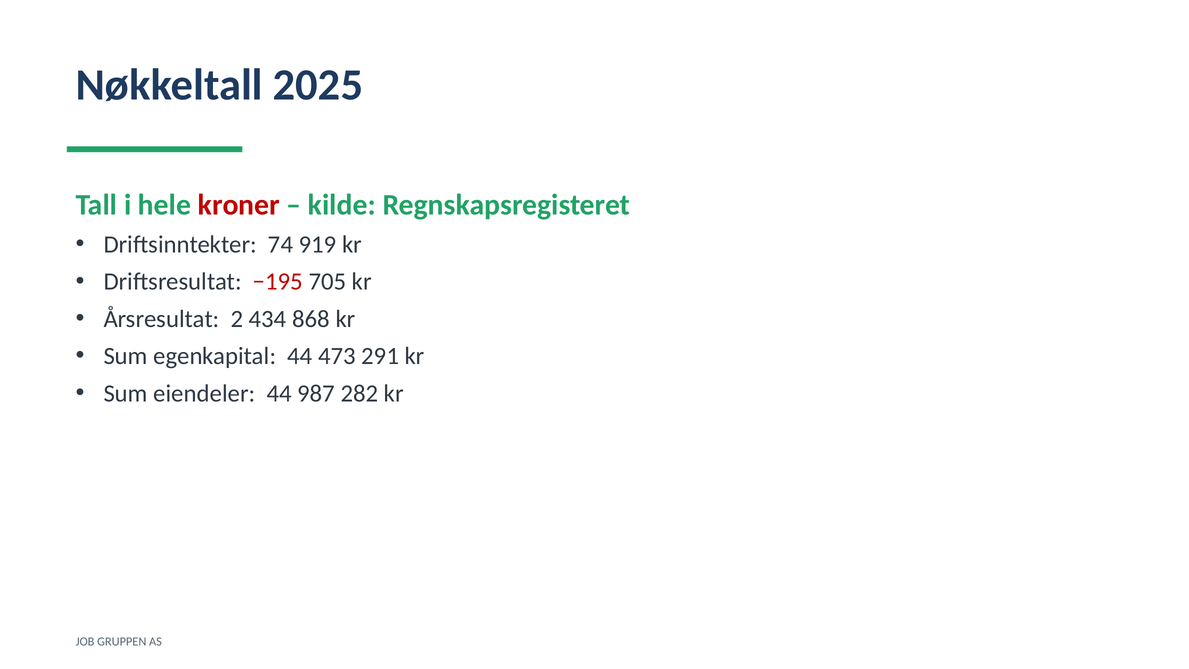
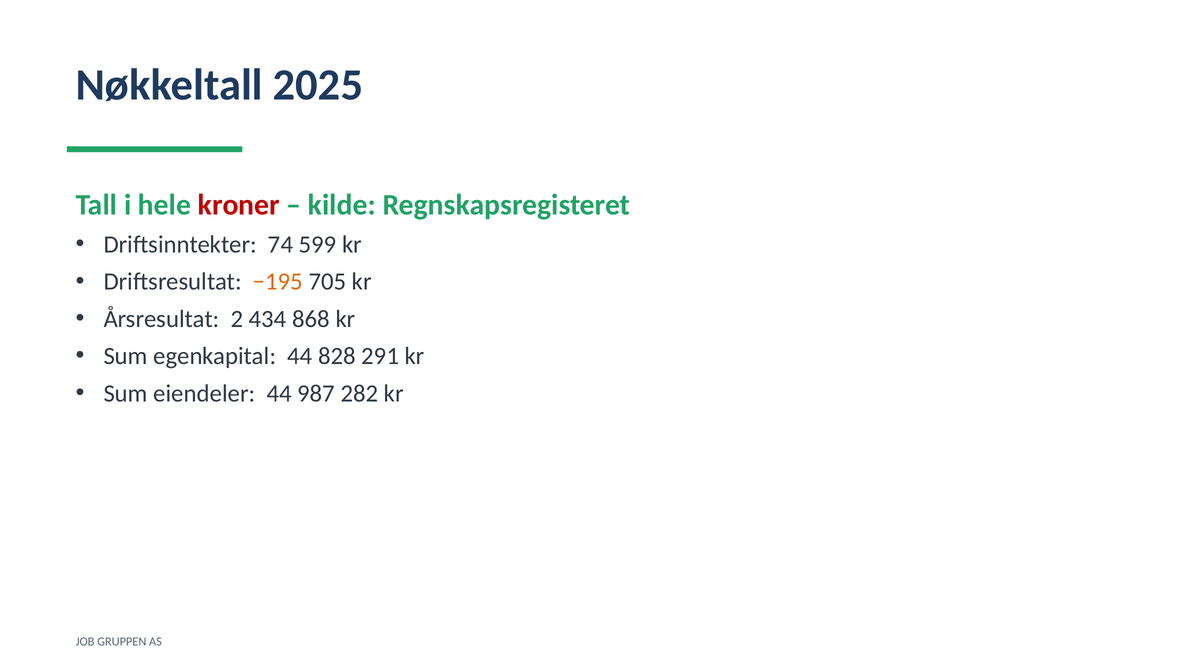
919: 919 -> 599
−195 colour: red -> orange
473: 473 -> 828
